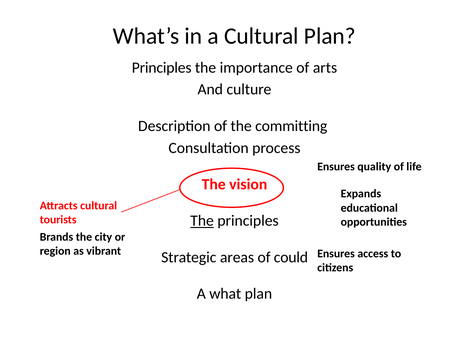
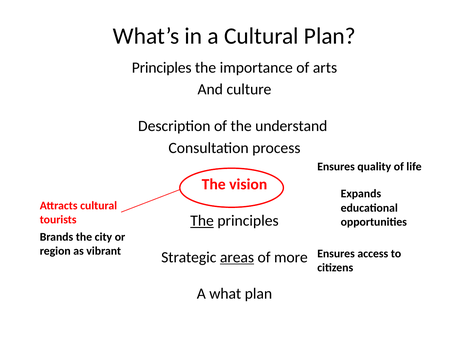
committing: committing -> understand
areas underline: none -> present
could: could -> more
